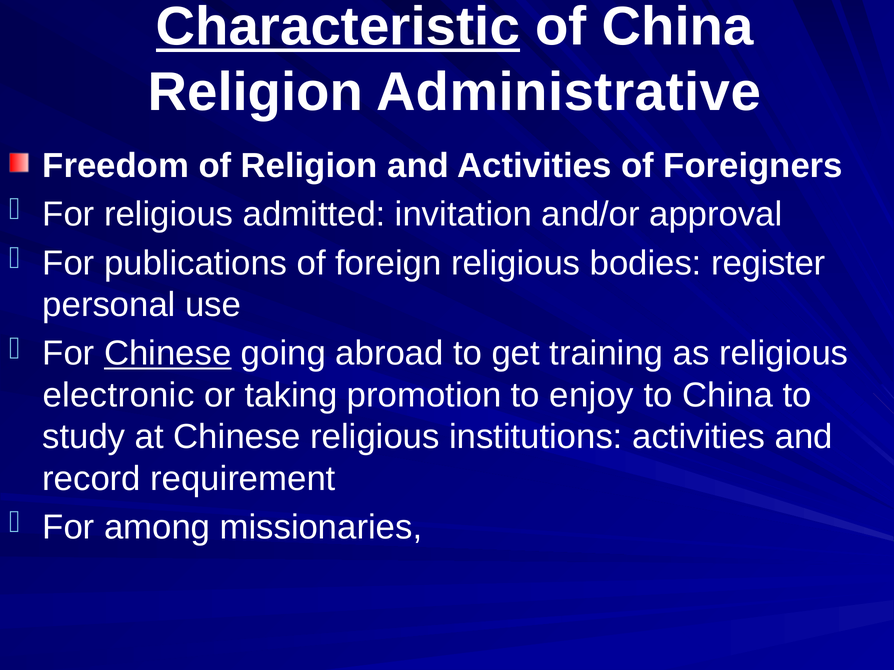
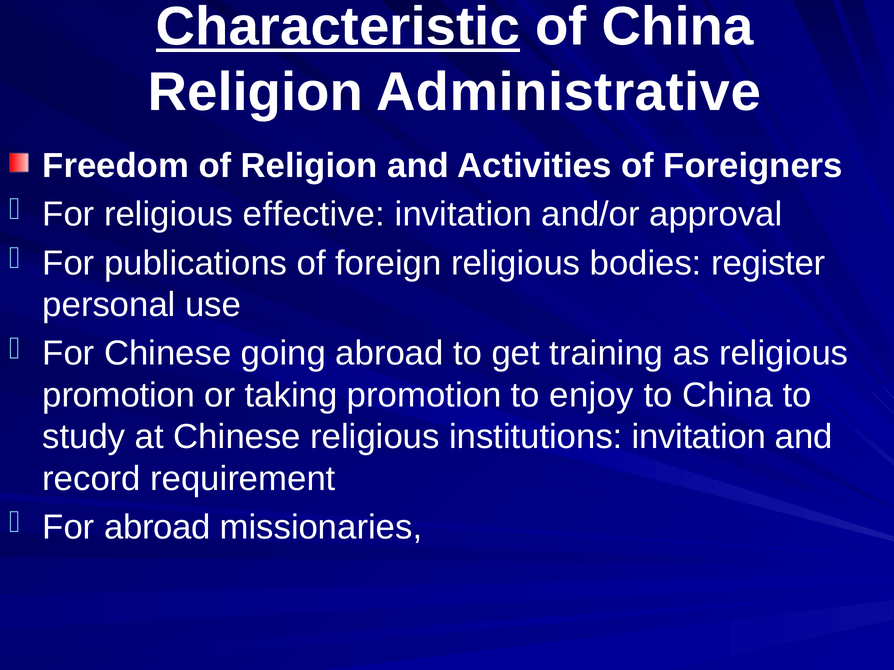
admitted: admitted -> effective
Chinese at (168, 354) underline: present -> none
electronic at (118, 396): electronic -> promotion
institutions activities: activities -> invitation
For among: among -> abroad
